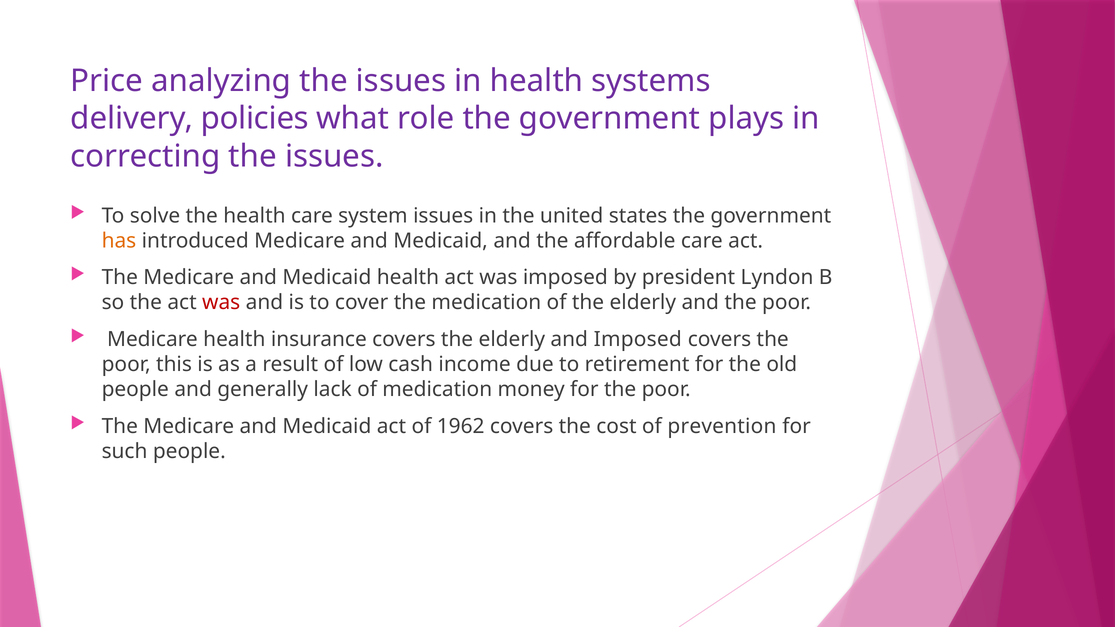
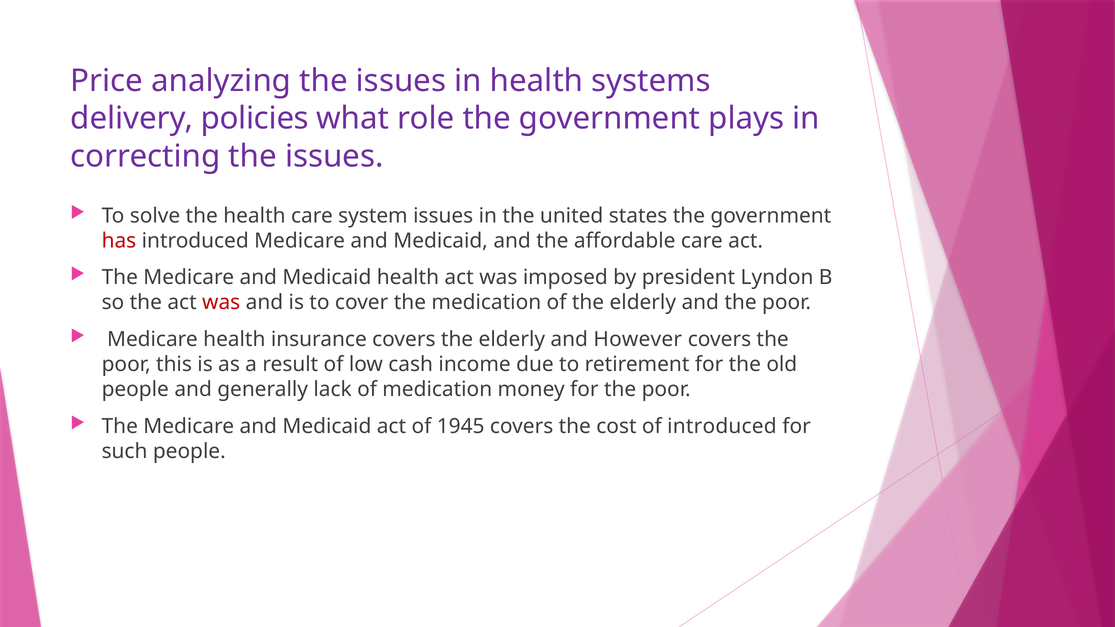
has colour: orange -> red
and Imposed: Imposed -> However
1962: 1962 -> 1945
of prevention: prevention -> introduced
